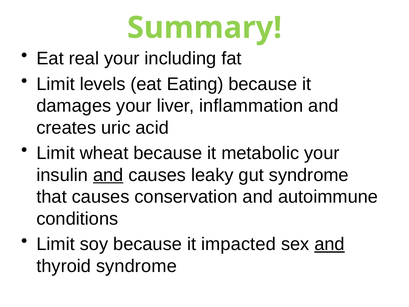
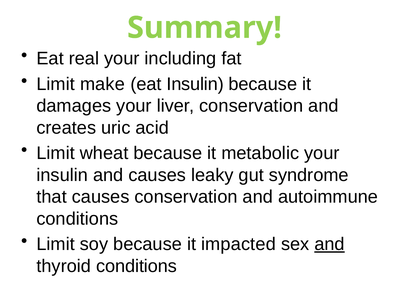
levels: levels -> make
eat Eating: Eating -> Insulin
liver inflammation: inflammation -> conservation
and at (108, 175) underline: present -> none
thyroid syndrome: syndrome -> conditions
